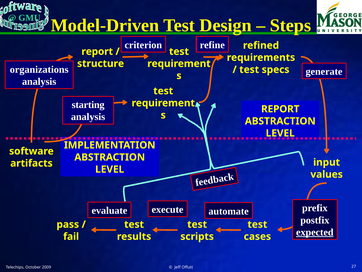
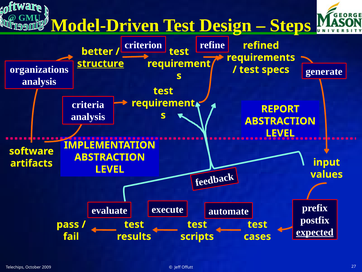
report at (97, 51): report -> better
structure underline: none -> present
starting: starting -> criteria
